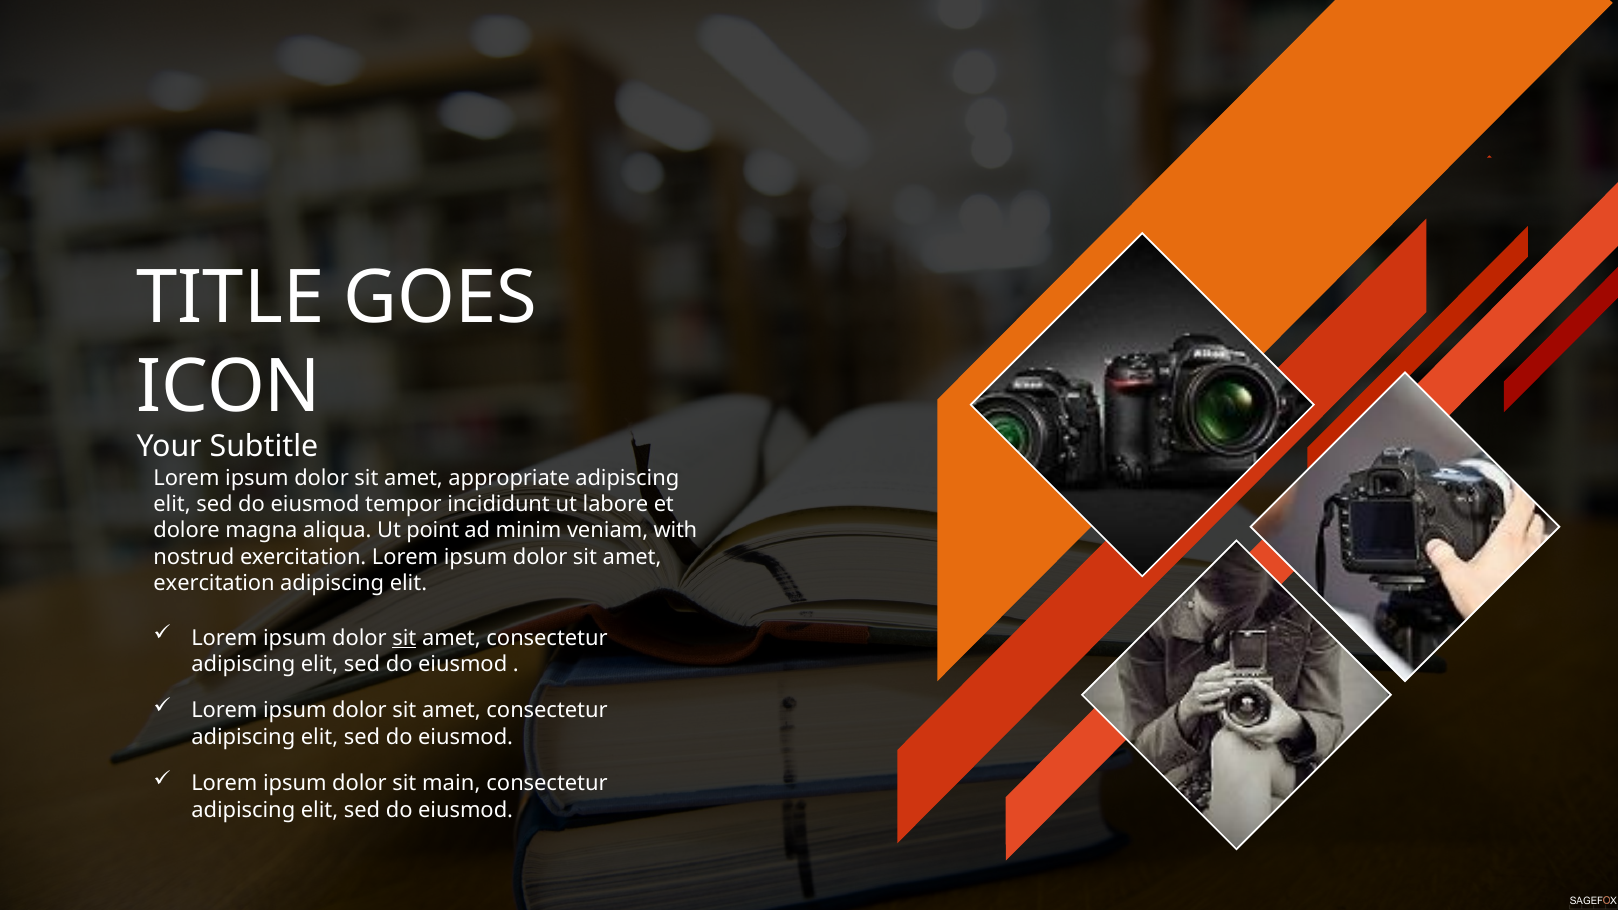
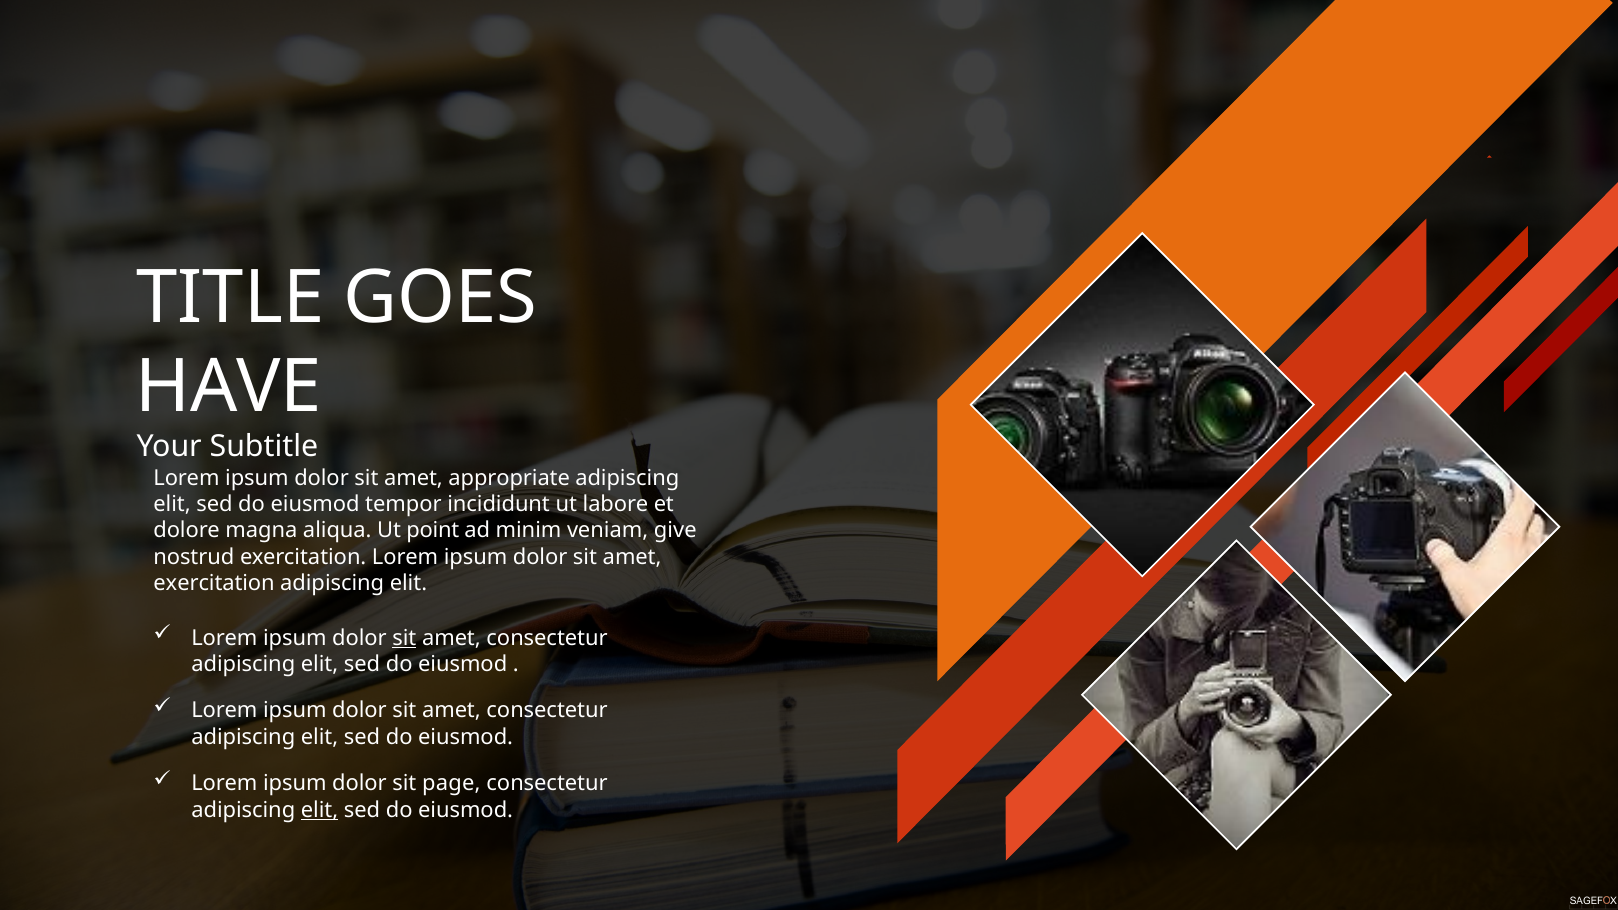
ICON: ICON -> HAVE
with: with -> give
main: main -> page
elit at (320, 810) underline: none -> present
